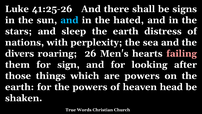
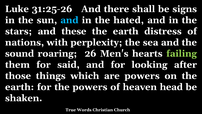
41:25-26: 41:25-26 -> 31:25-26
sleep: sleep -> these
divers: divers -> sound
failing colour: pink -> light green
sign: sign -> said
